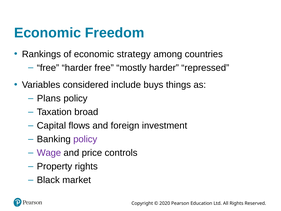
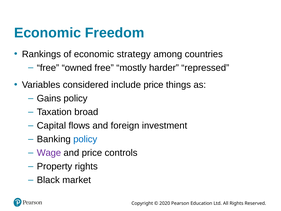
free harder: harder -> owned
include buys: buys -> price
Plans: Plans -> Gains
policy at (85, 139) colour: purple -> blue
